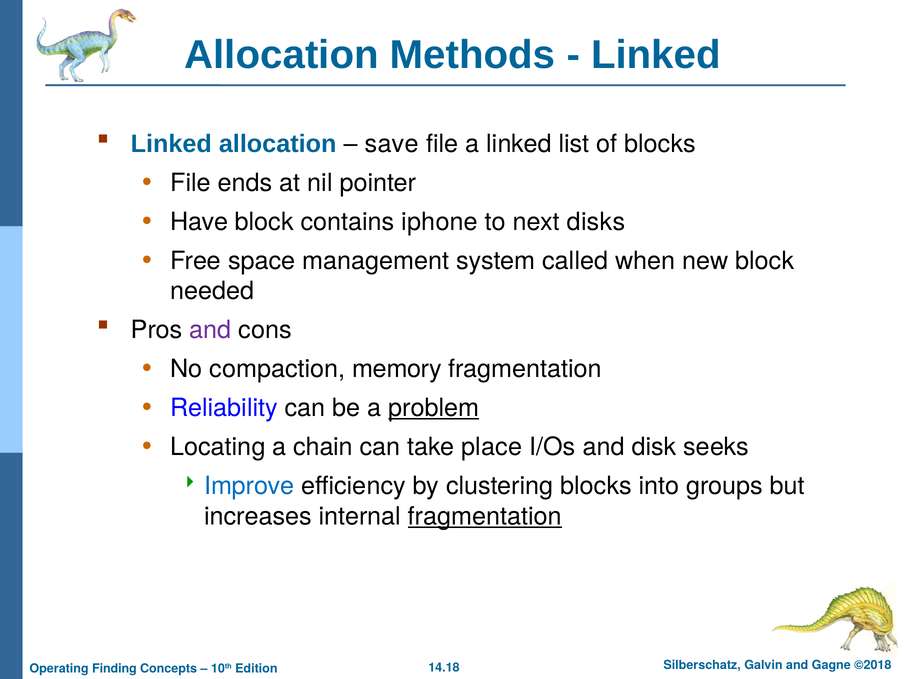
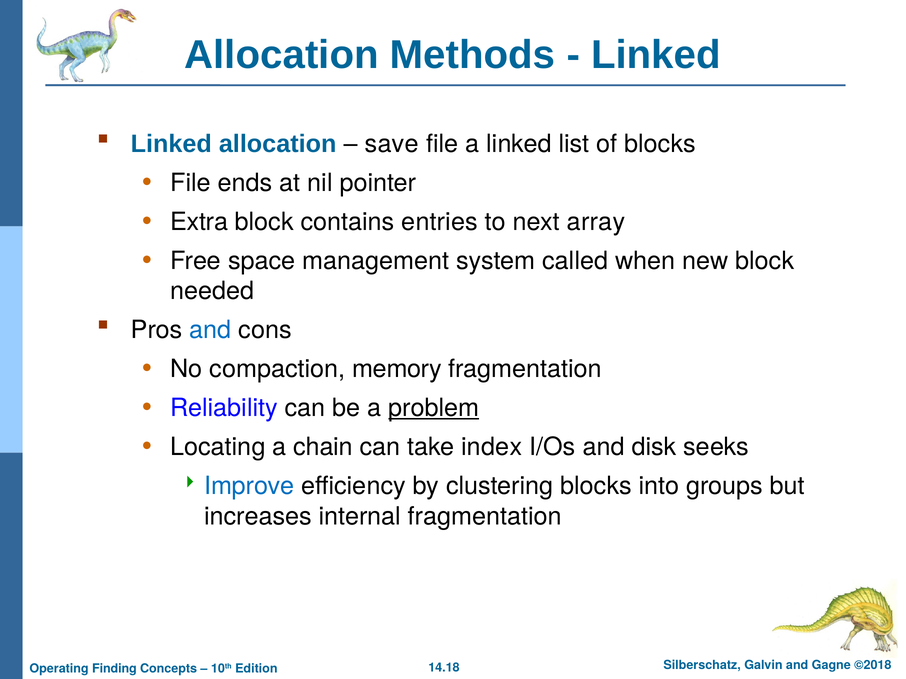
Have: Have -> Extra
iphone: iphone -> entries
disks: disks -> array
and at (210, 330) colour: purple -> blue
place: place -> index
fragmentation at (485, 517) underline: present -> none
